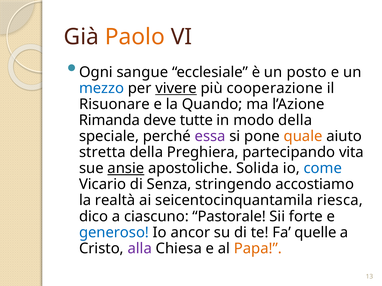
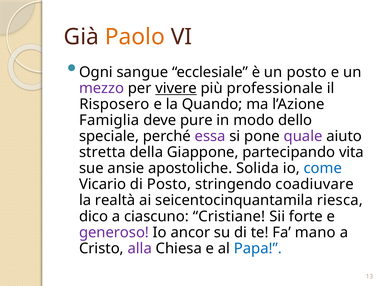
mezzo colour: blue -> purple
cooperazione: cooperazione -> professionale
Risuonare: Risuonare -> Risposero
Rimanda: Rimanda -> Famiglia
tutte: tutte -> pure
modo della: della -> dello
quale colour: orange -> purple
Preghiera: Preghiera -> Giappone
ansie underline: present -> none
di Senza: Senza -> Posto
accostiamo: accostiamo -> coadiuvare
Pastorale: Pastorale -> Cristiane
generoso colour: blue -> purple
quelle: quelle -> mano
Papa colour: orange -> blue
